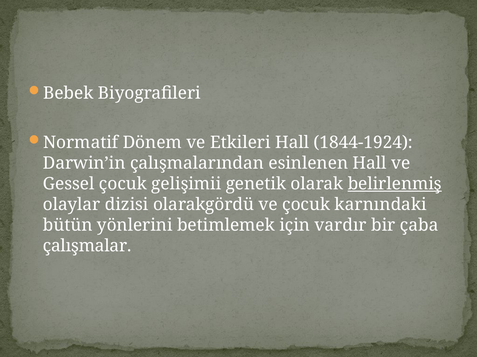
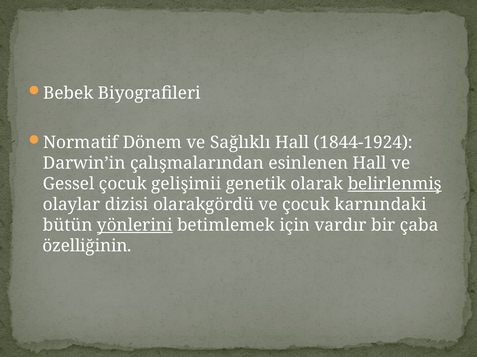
Etkileri: Etkileri -> Sağlıklı
yönlerini underline: none -> present
çalışmalar: çalışmalar -> özelliğinin
